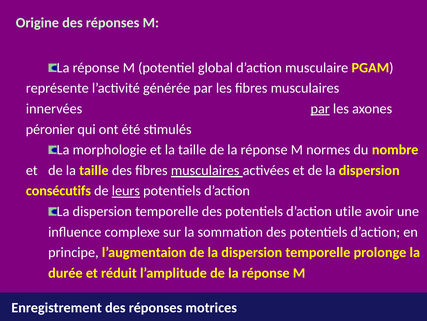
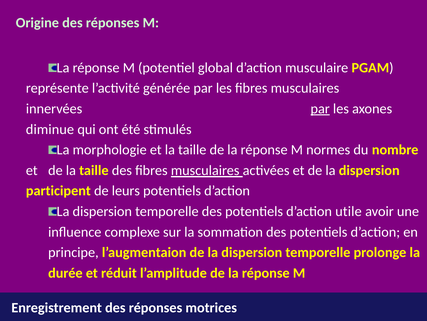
péronier: péronier -> diminue
consécutifs: consécutifs -> participent
leurs underline: present -> none
